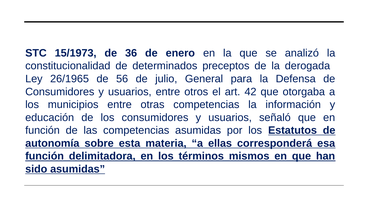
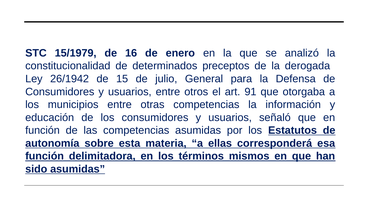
15/1973: 15/1973 -> 15/1979
36: 36 -> 16
26/1965: 26/1965 -> 26/1942
56: 56 -> 15
42: 42 -> 91
